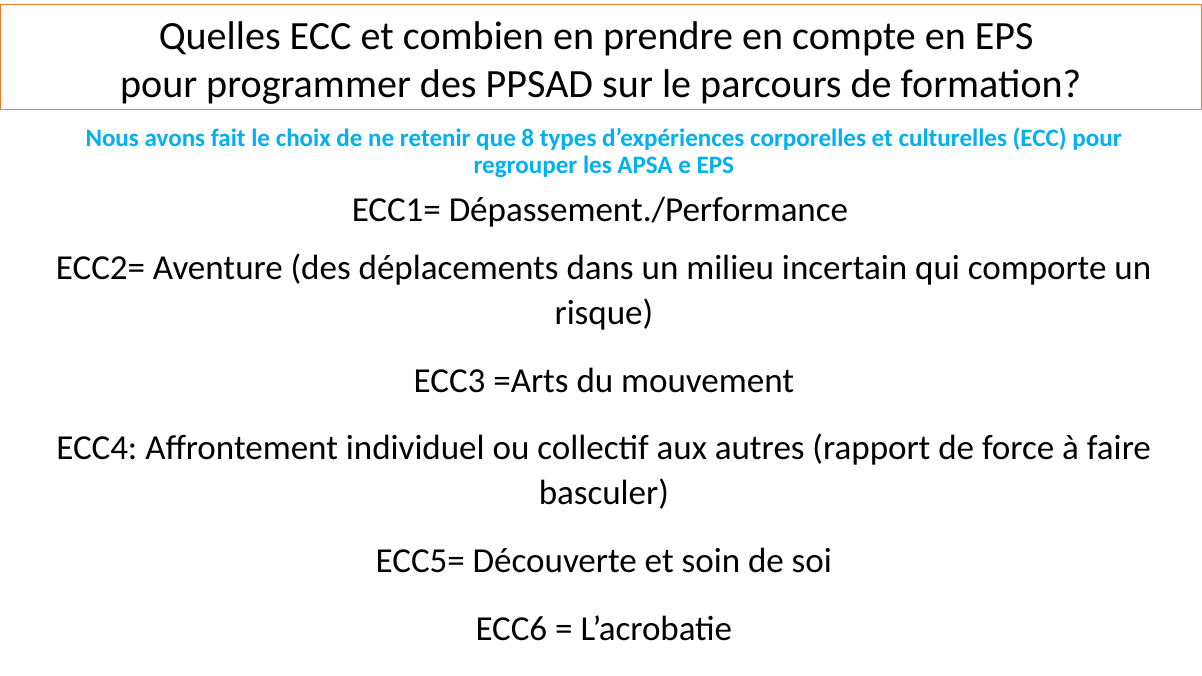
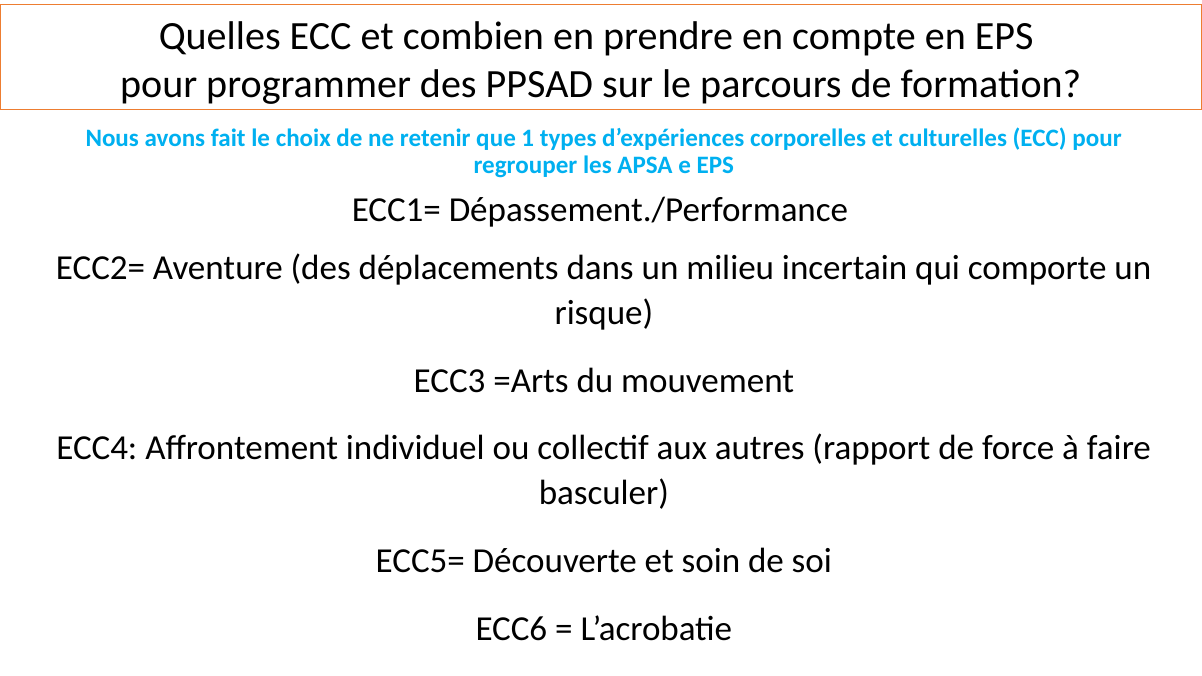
8: 8 -> 1
